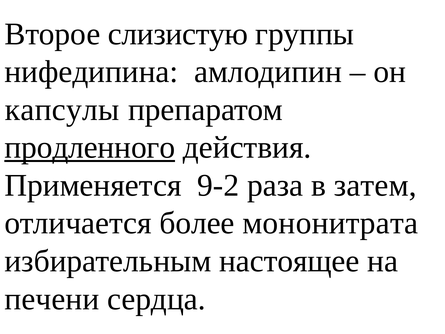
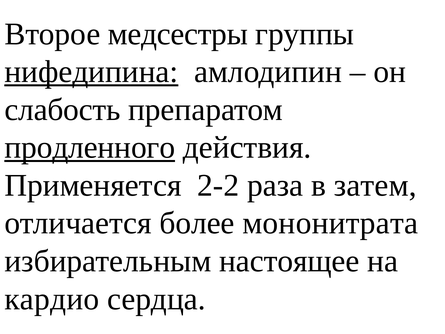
слизистую: слизистую -> медсестры
нифедипина underline: none -> present
капсулы: капсулы -> слабость
9-2: 9-2 -> 2-2
печени: печени -> кардио
